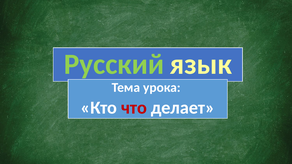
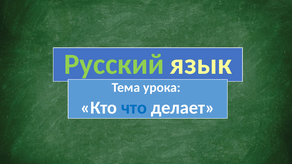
что colour: red -> blue
